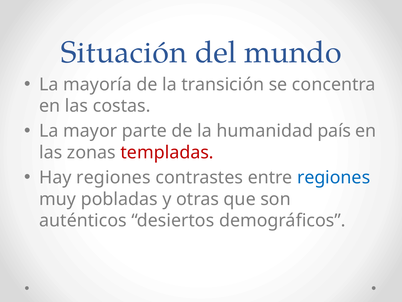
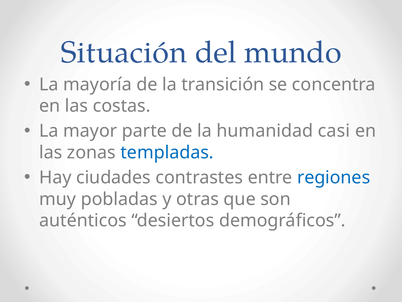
país: país -> casi
templadas colour: red -> blue
Hay regiones: regiones -> ciudades
